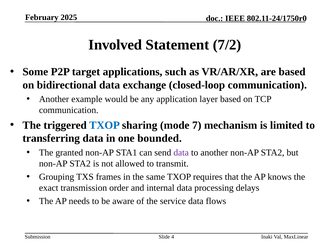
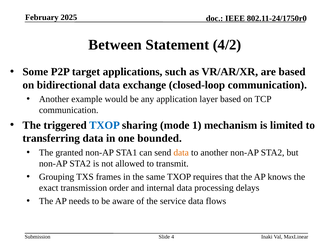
Involved: Involved -> Between
7/2: 7/2 -> 4/2
7: 7 -> 1
data at (181, 153) colour: purple -> orange
